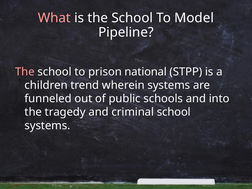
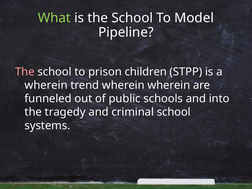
What colour: pink -> light green
national: national -> children
children at (46, 85): children -> wherein
wherein systems: systems -> wherein
